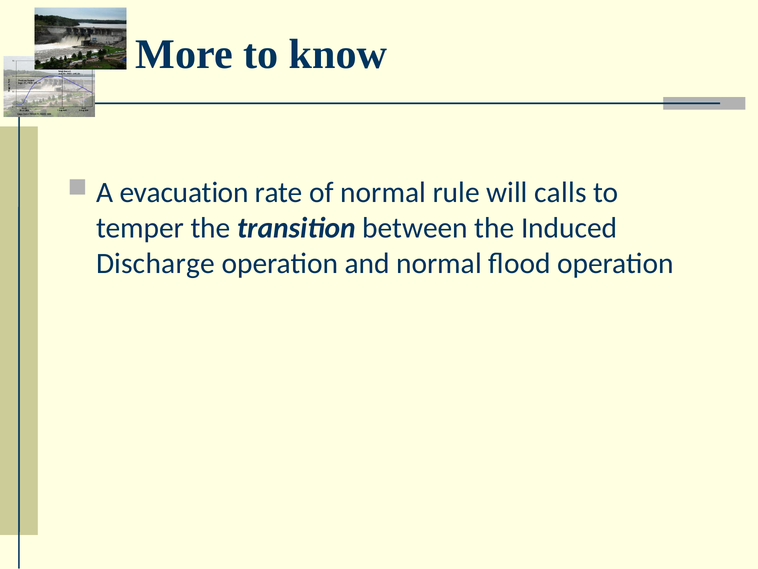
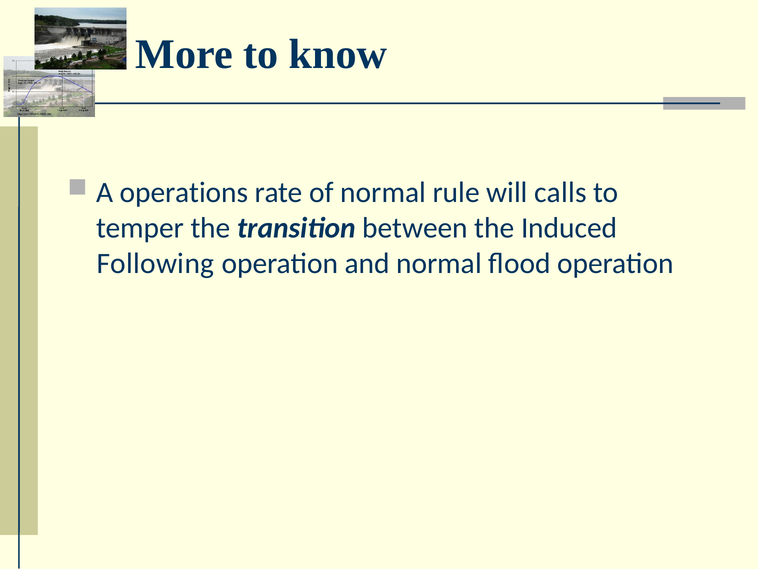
evacuation: evacuation -> operations
Discharge: Discharge -> Following
